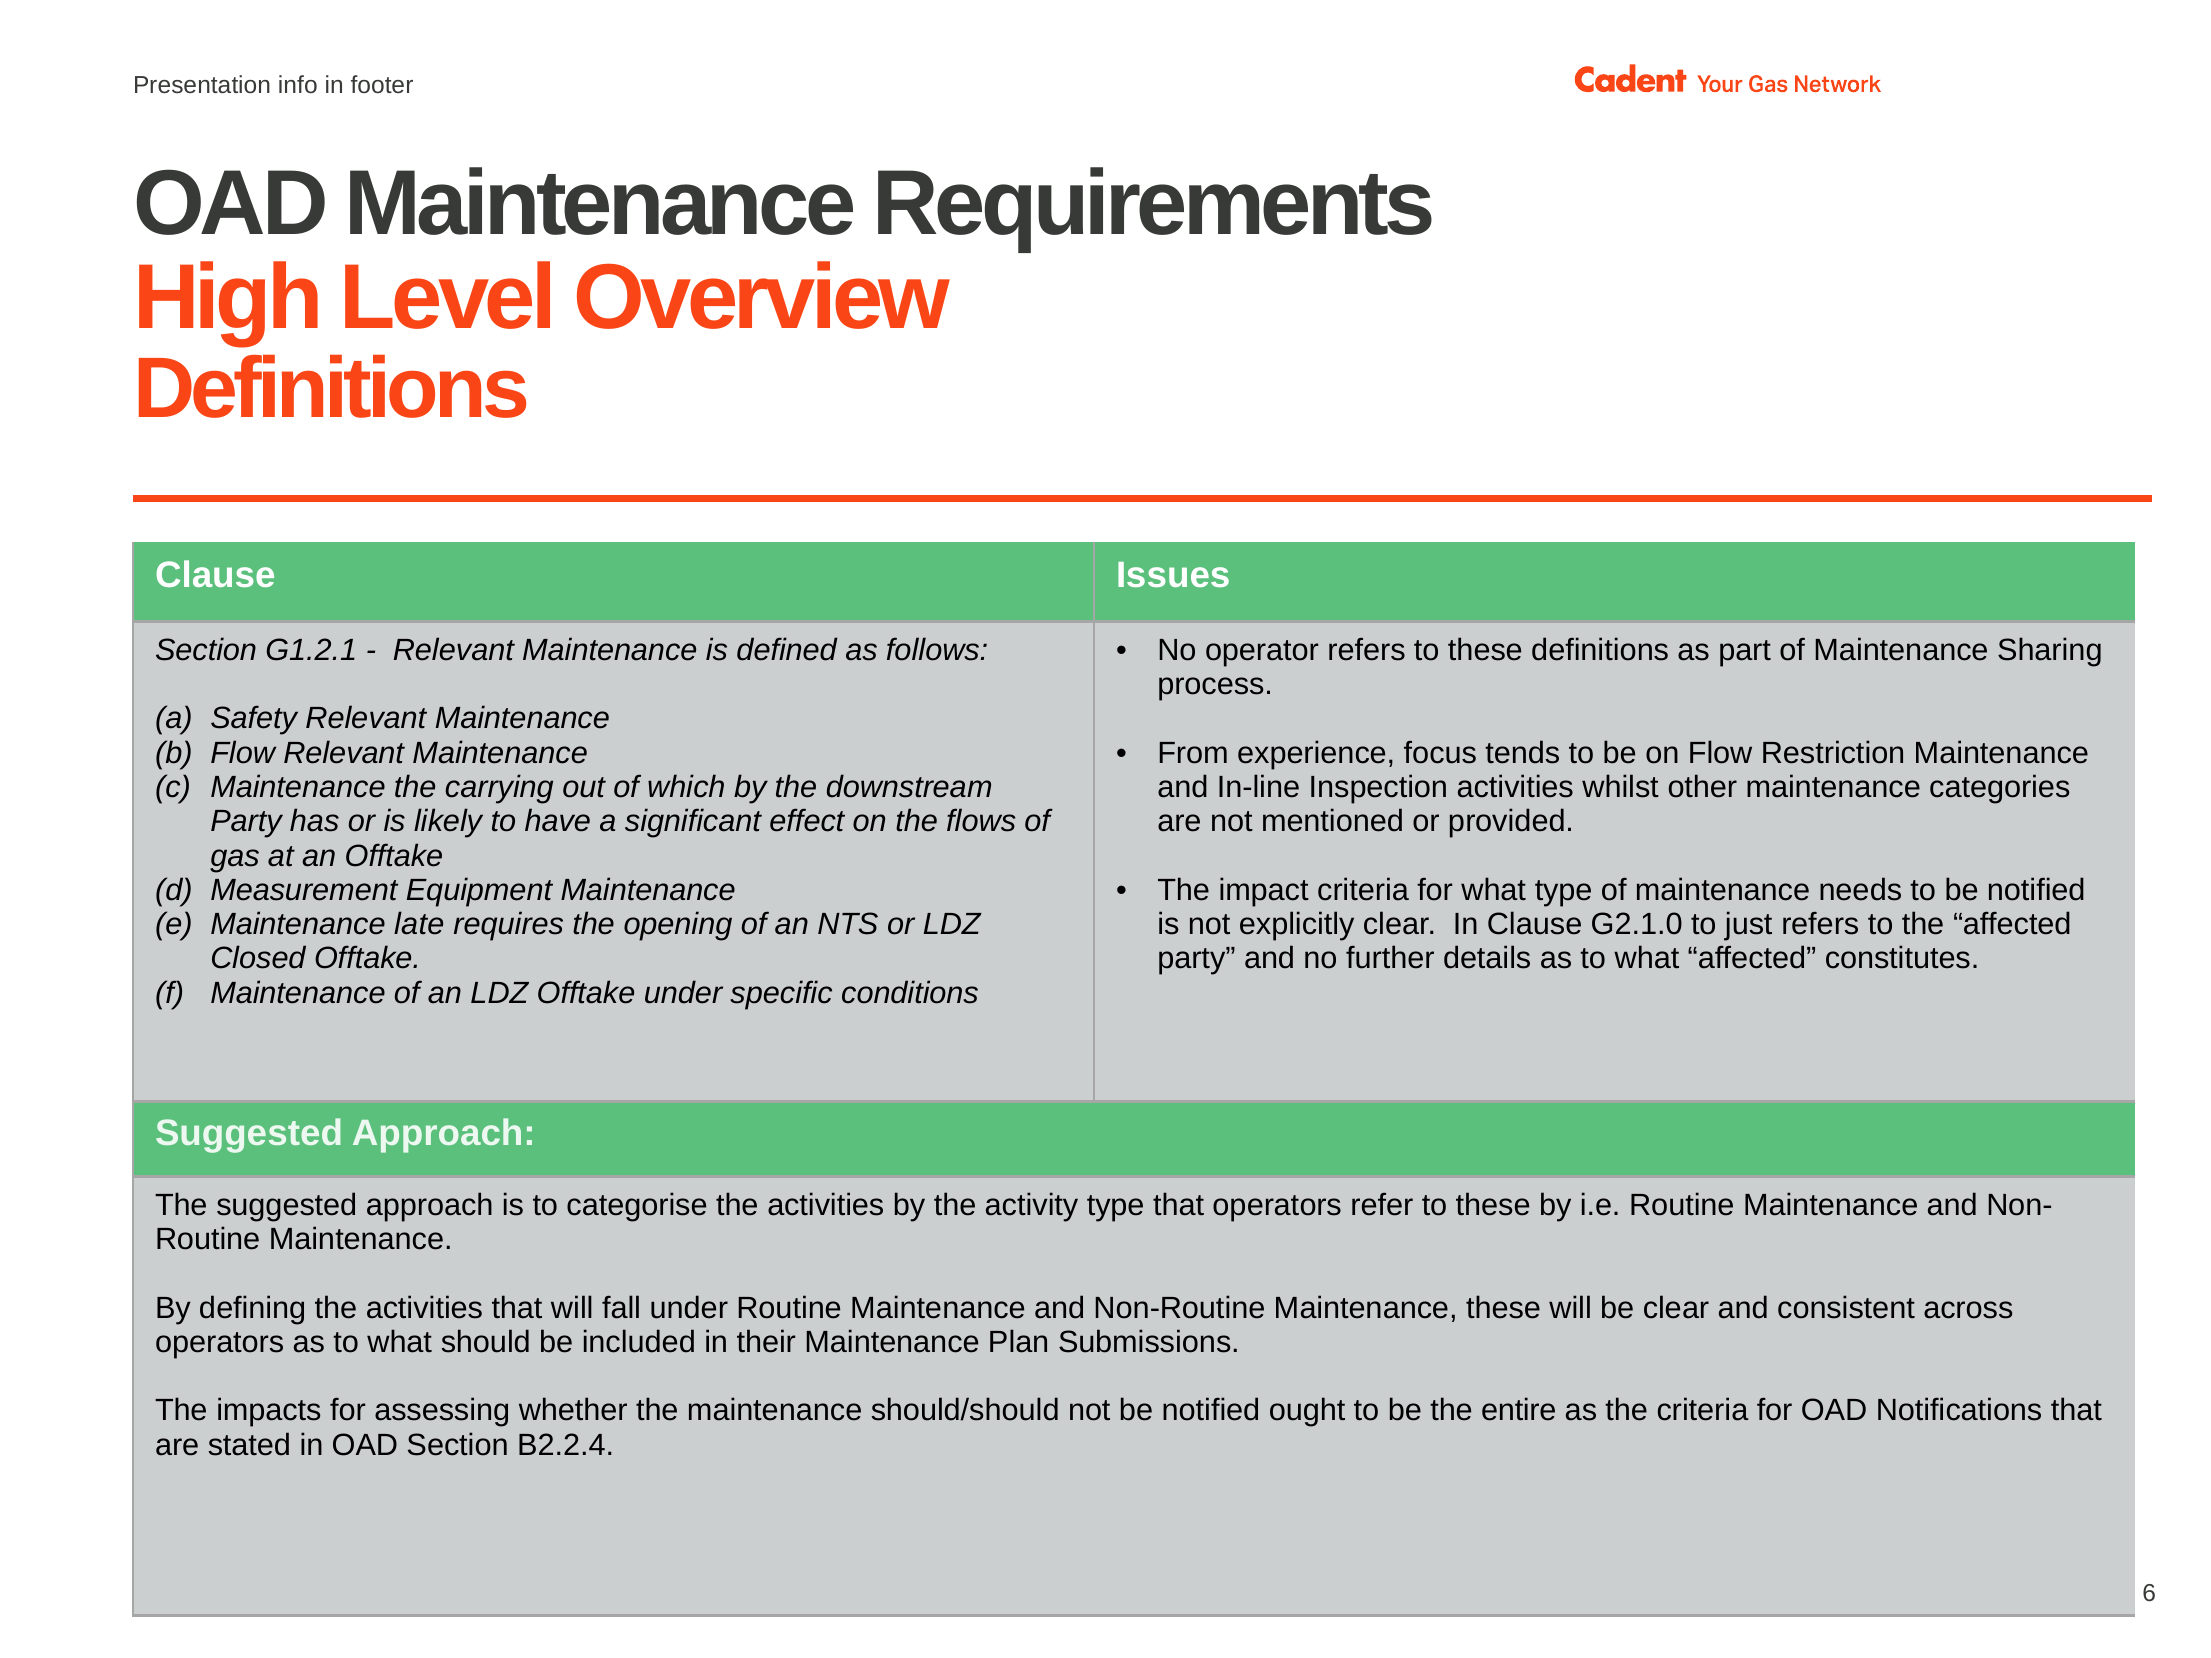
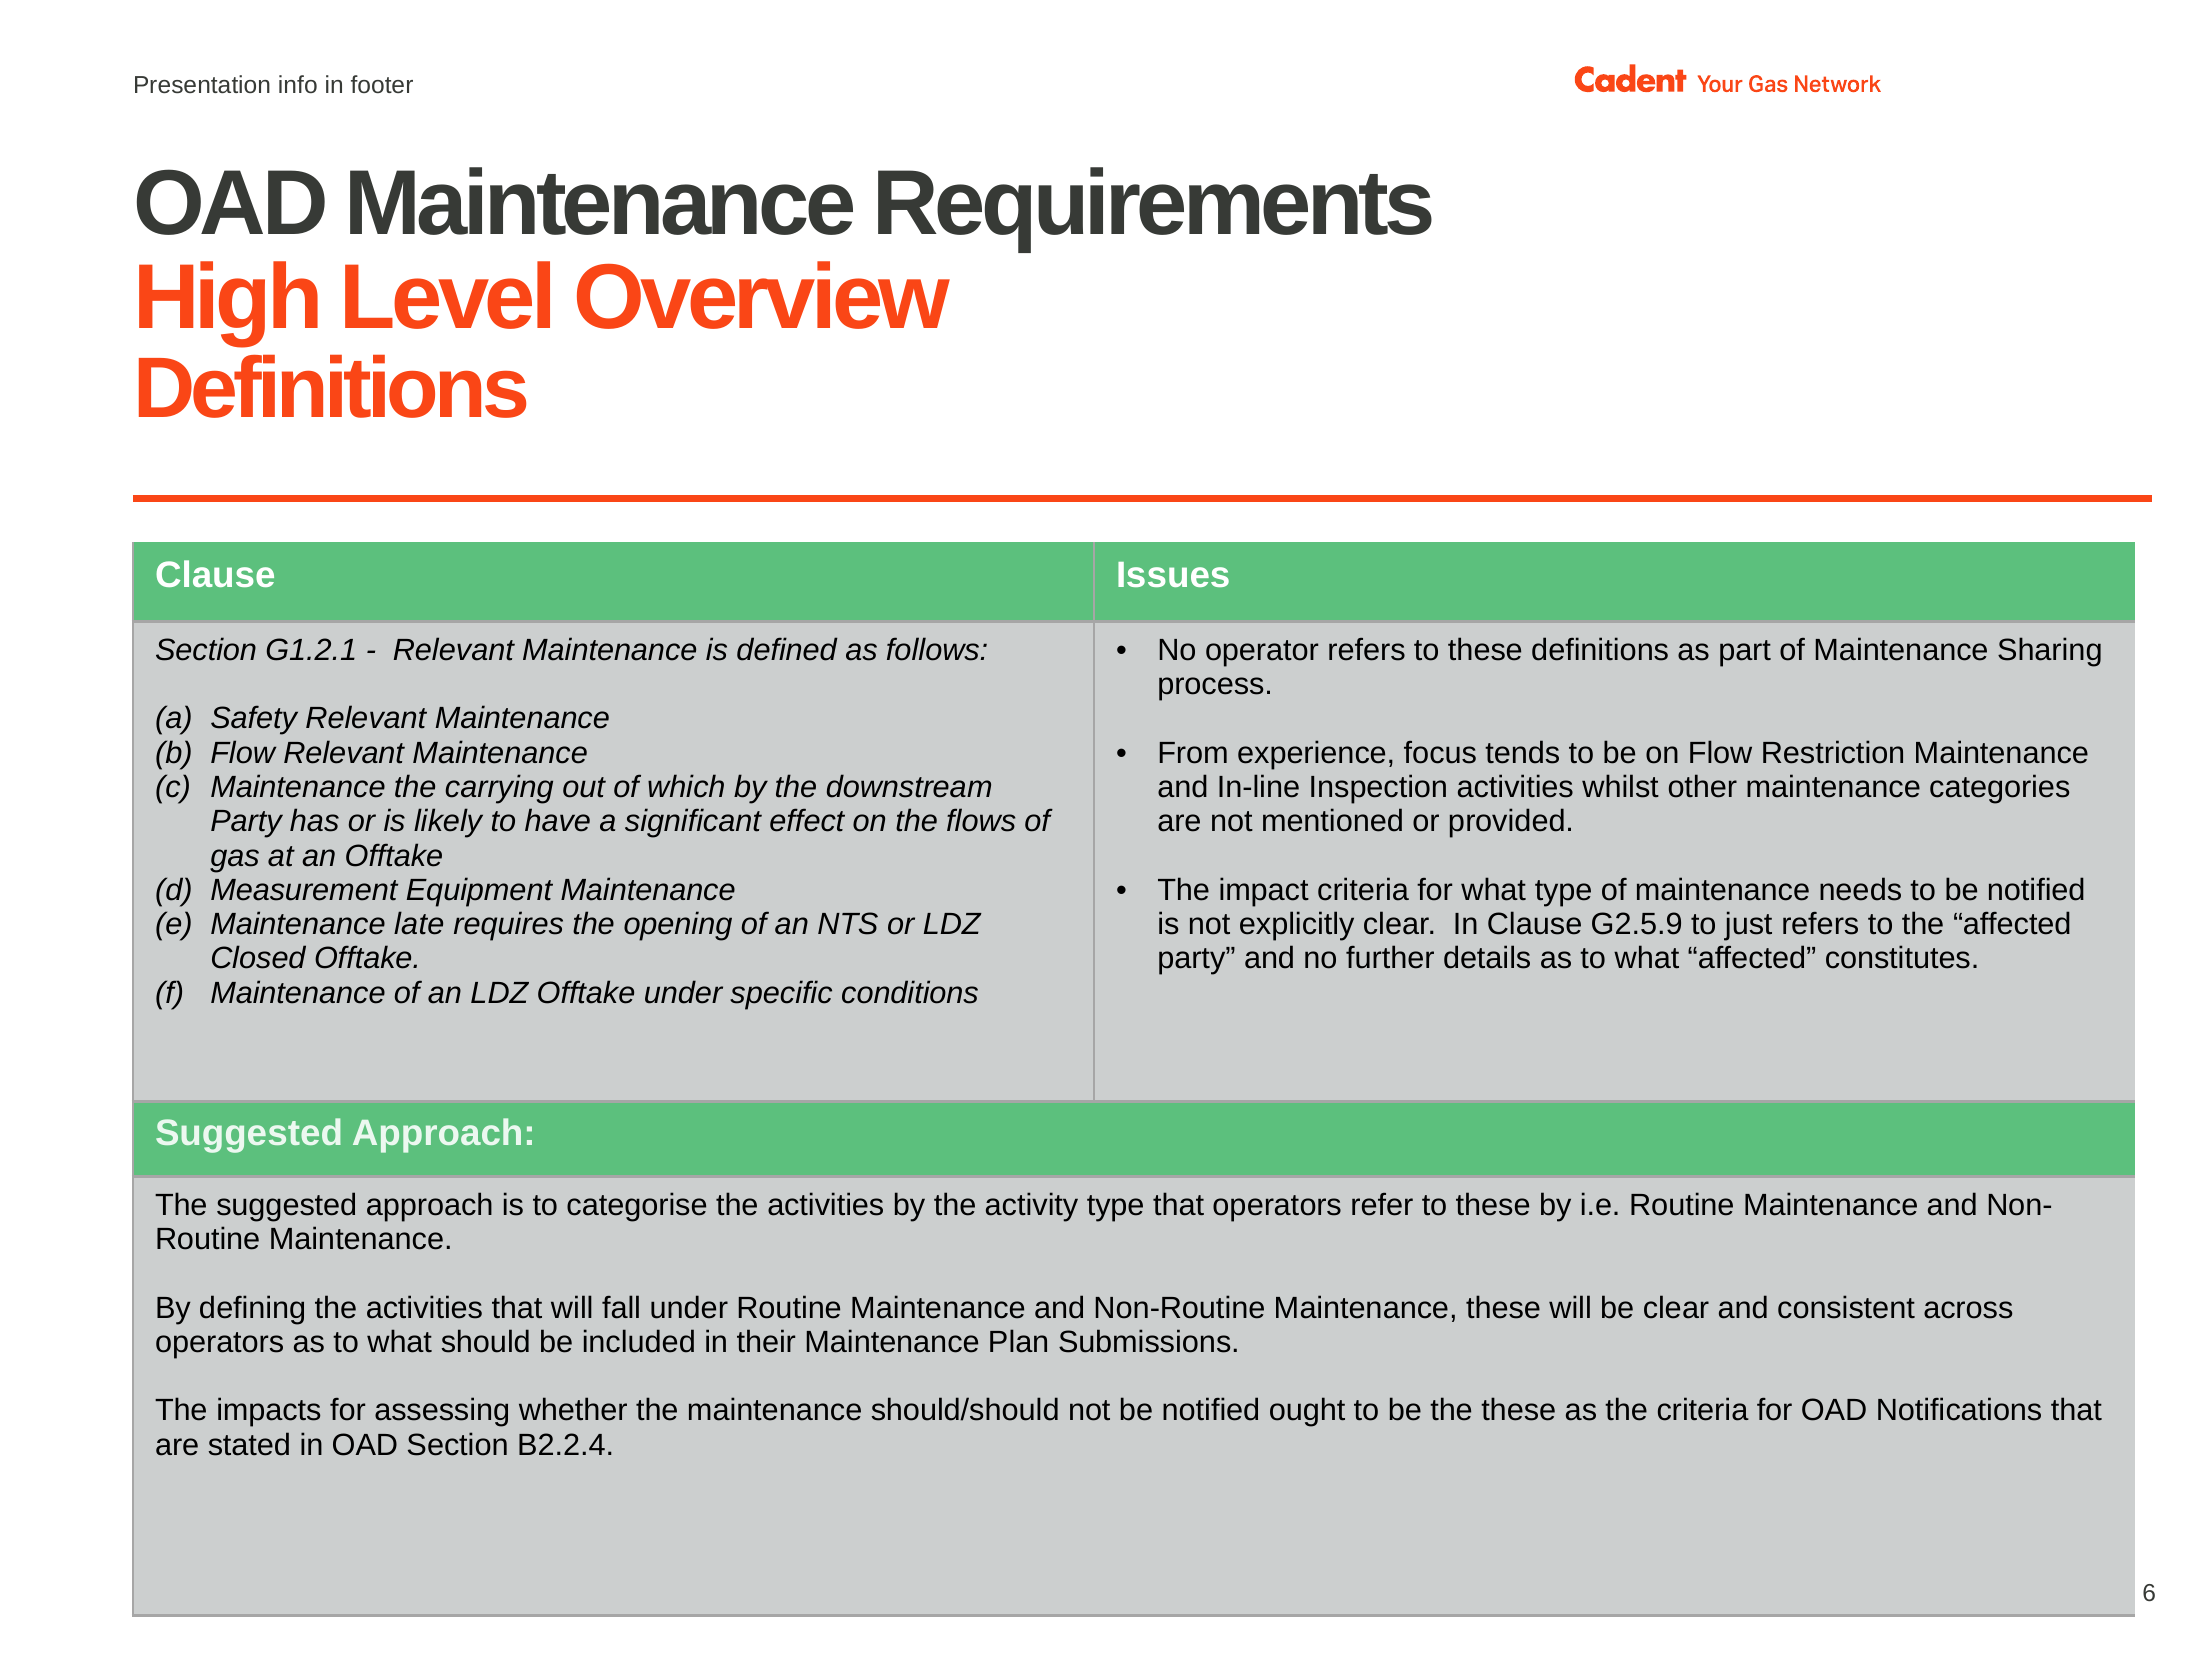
G2.1.0: G2.1.0 -> G2.5.9
the entire: entire -> these
